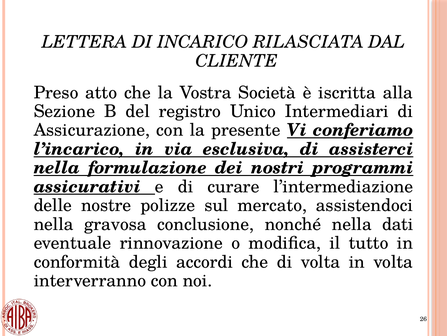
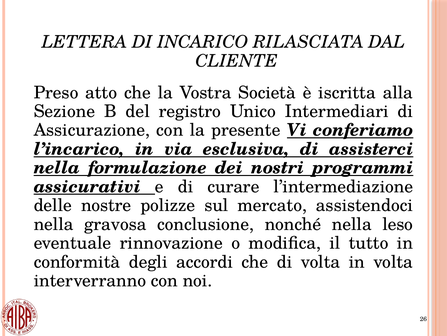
dati: dati -> leso
